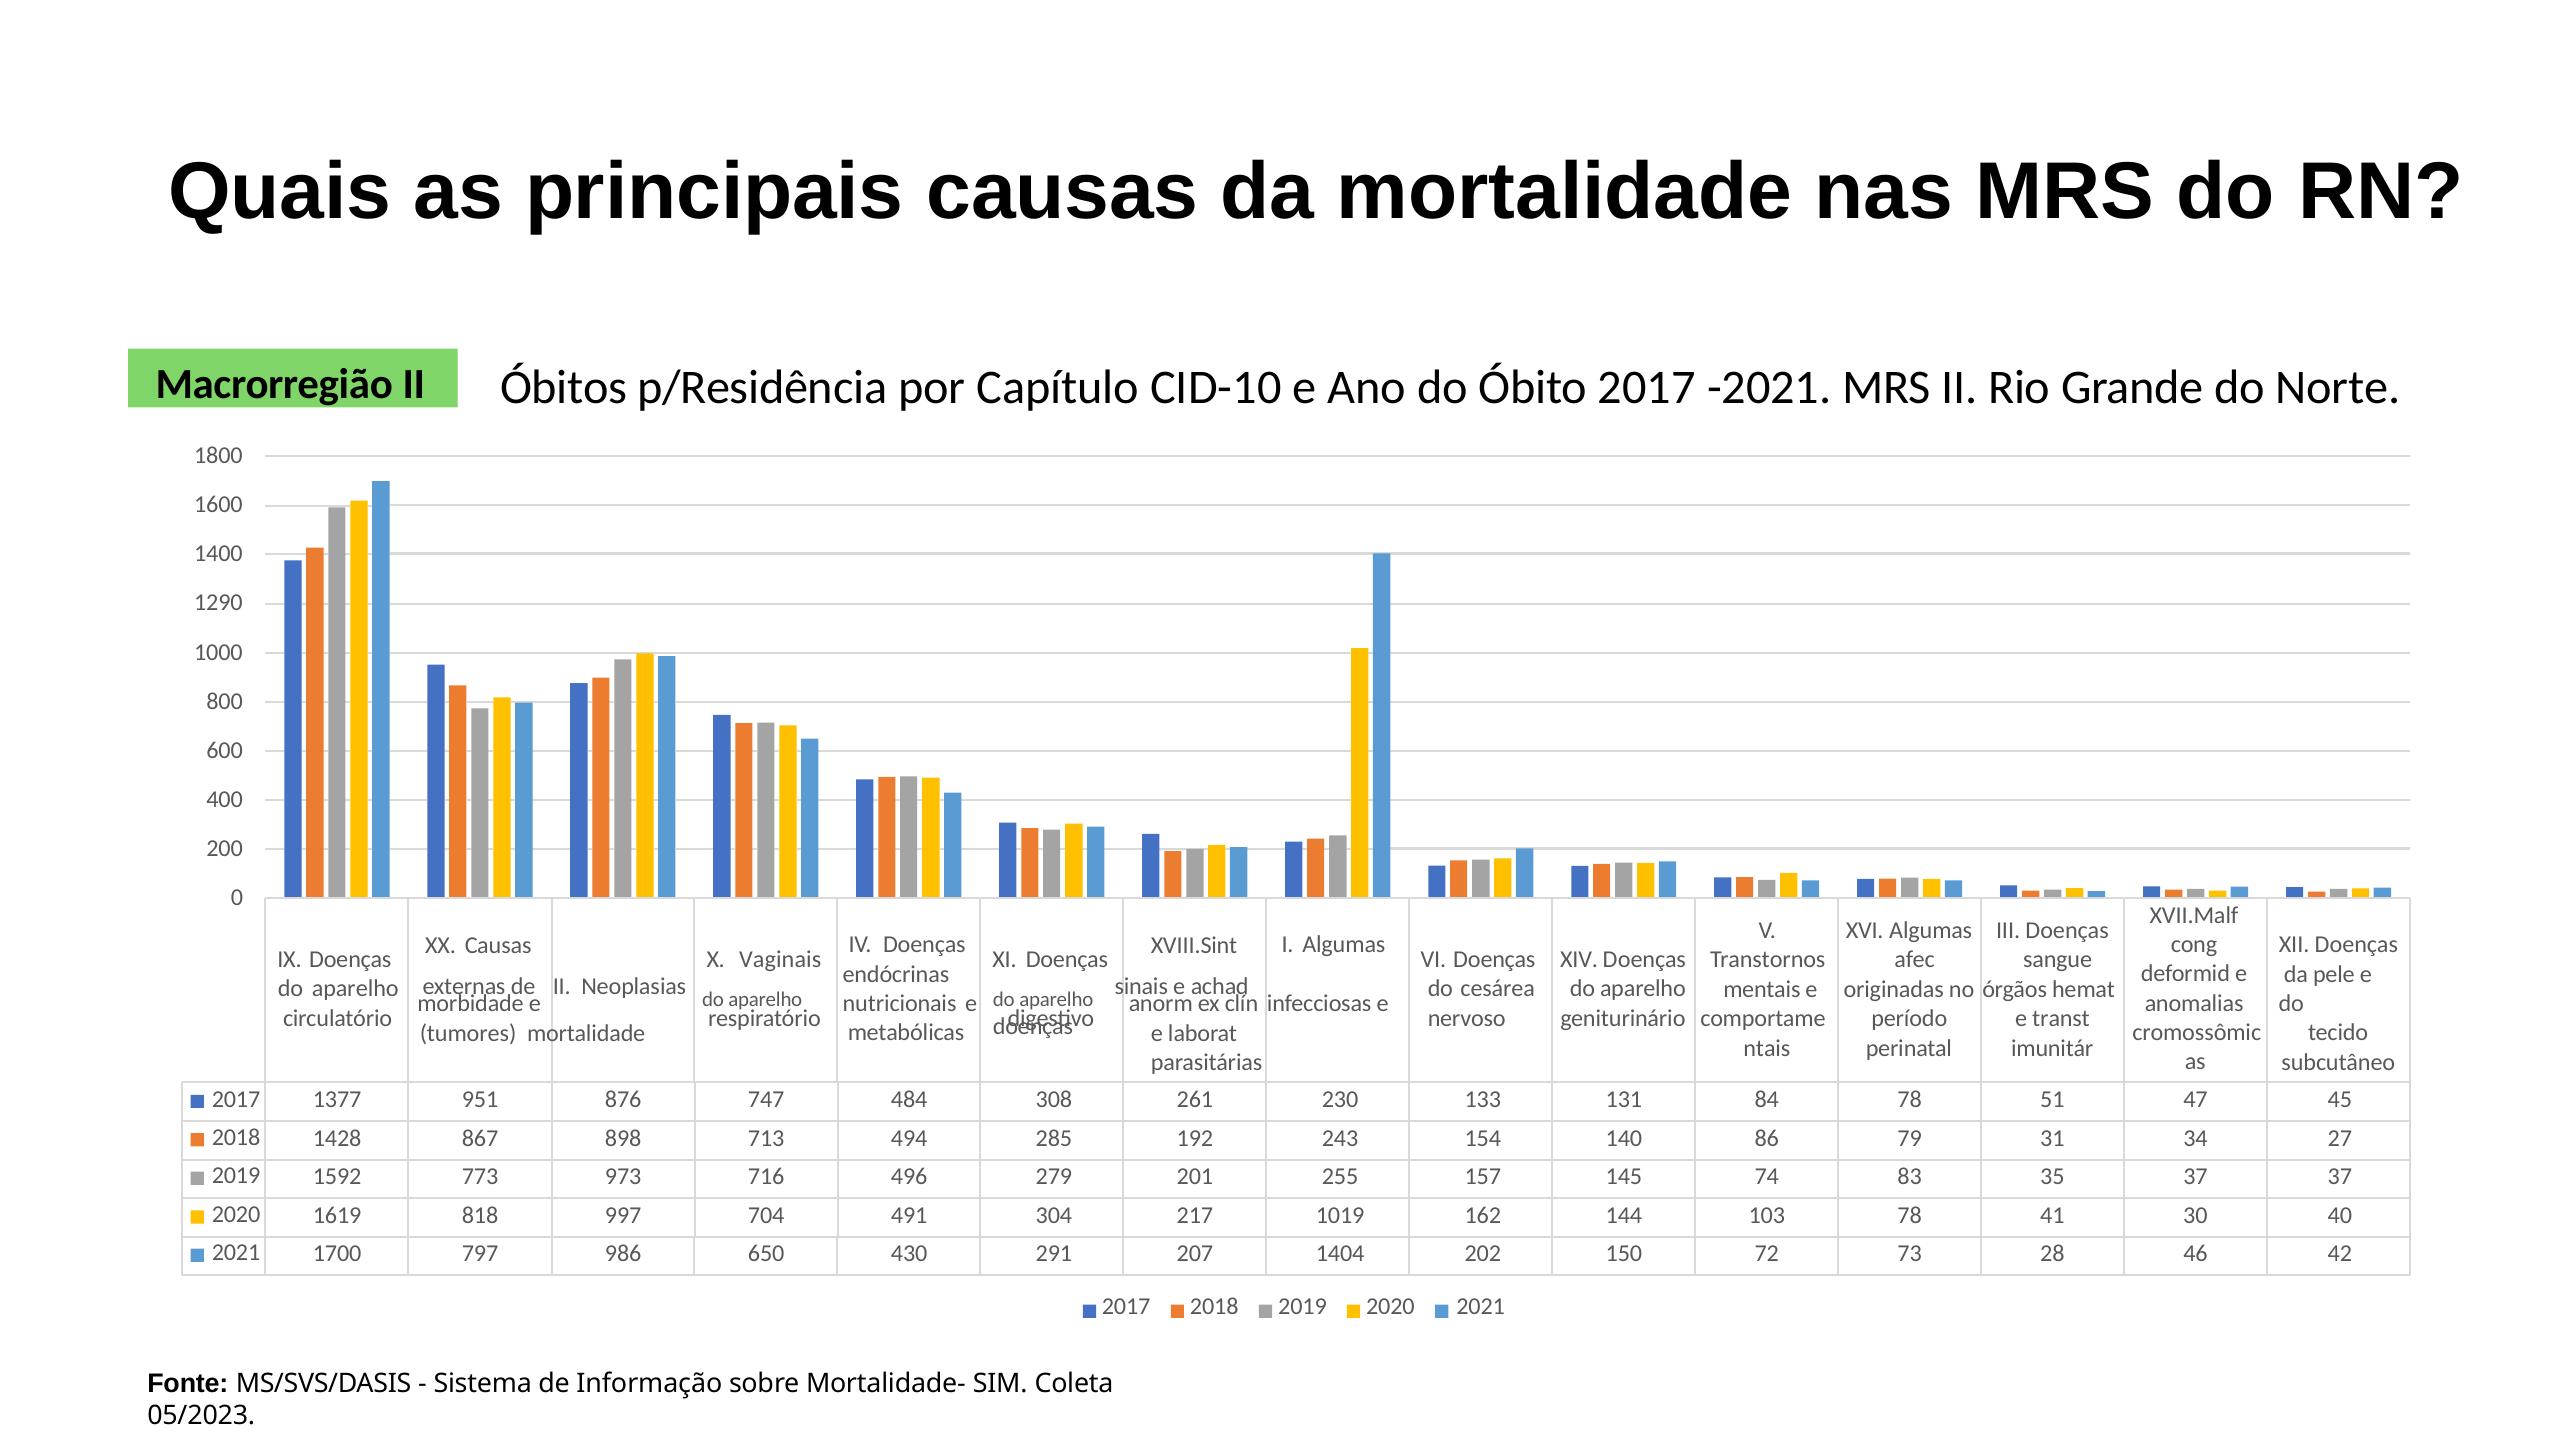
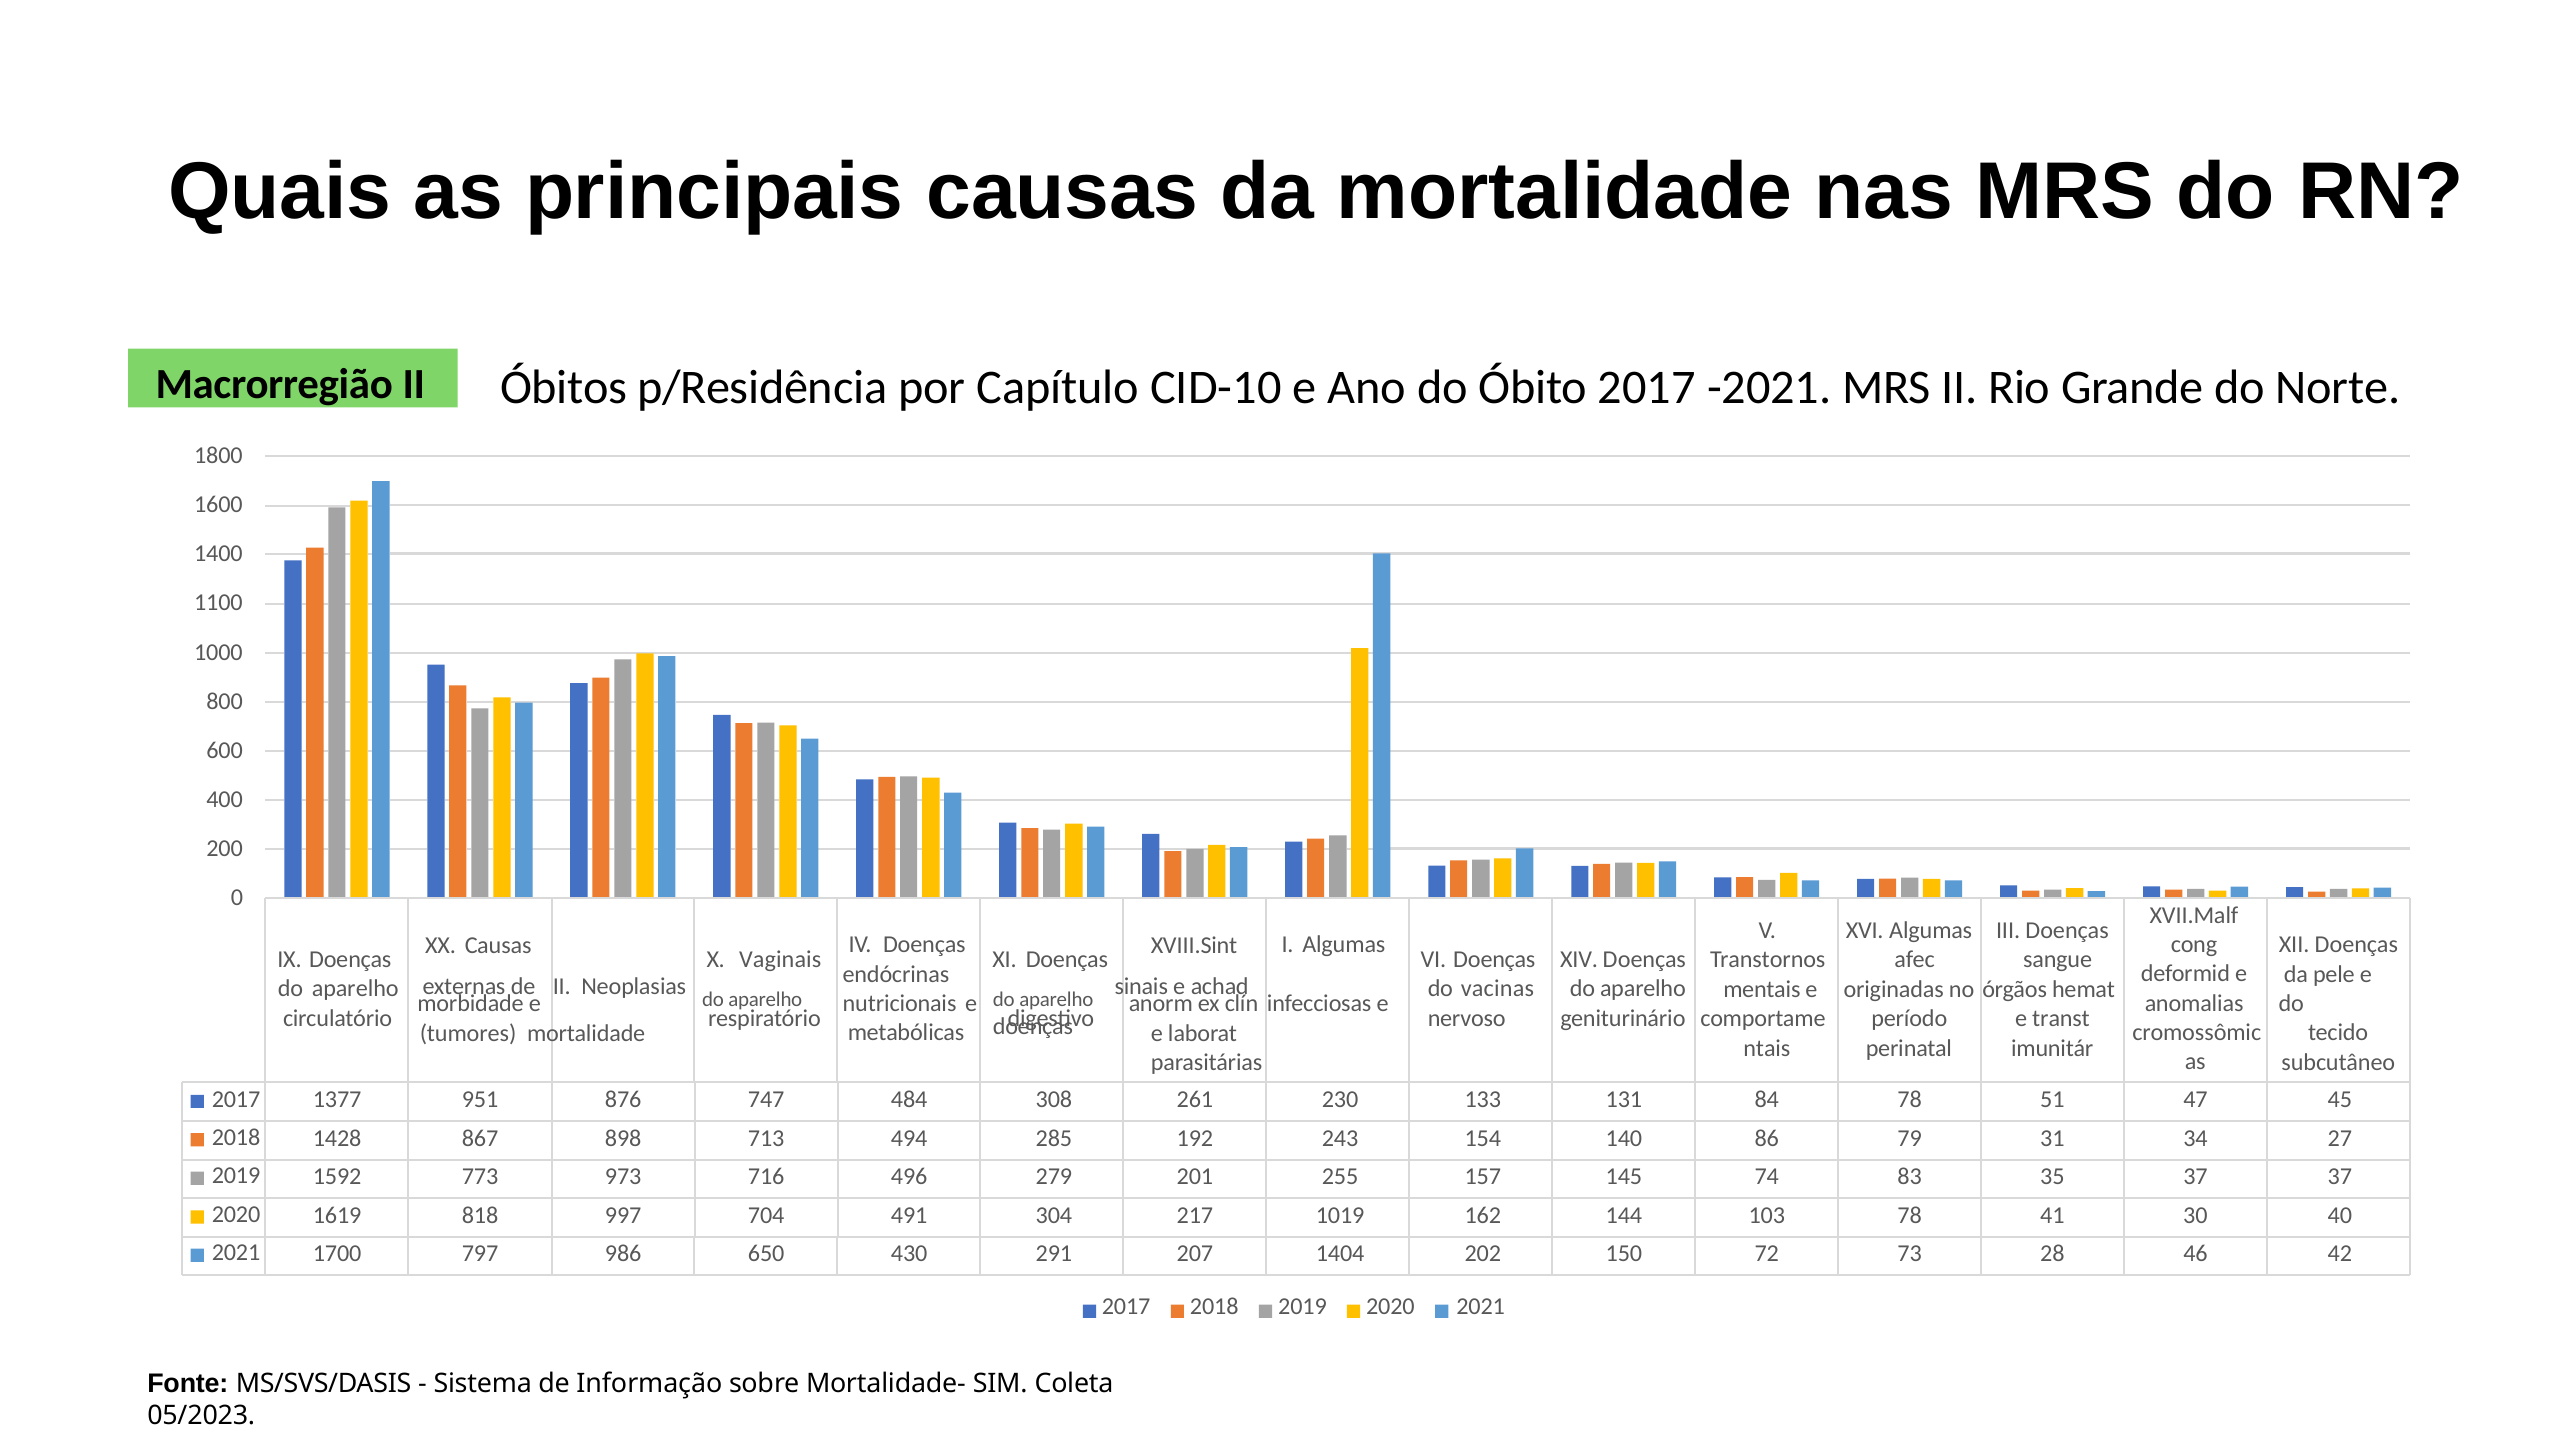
1290: 1290 -> 1100
cesárea: cesárea -> vacinas
